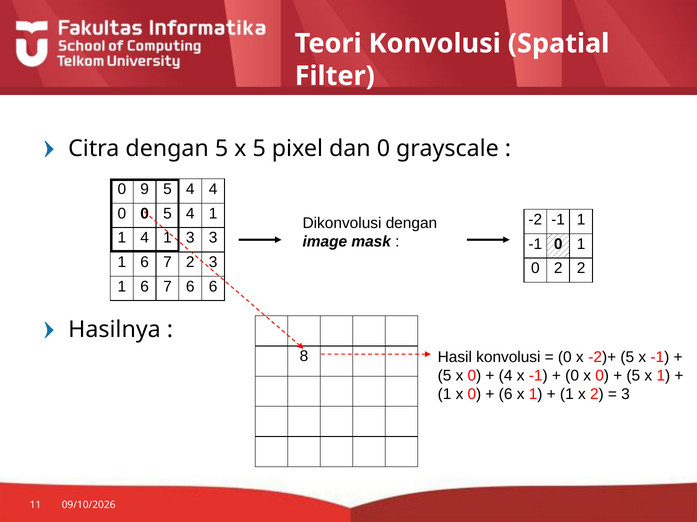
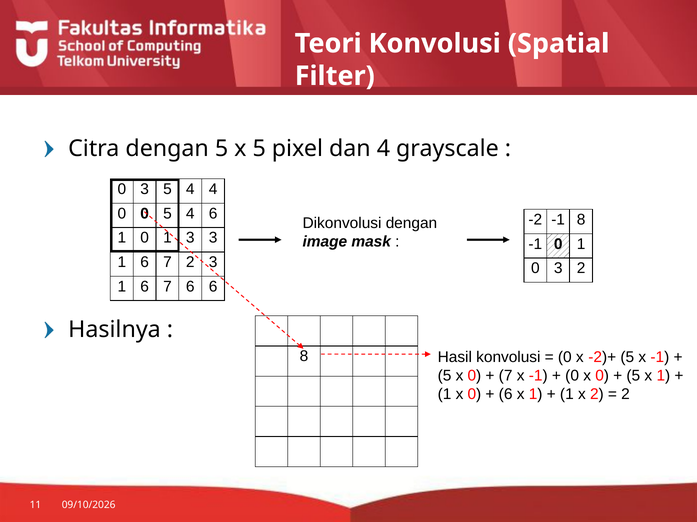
dan 0: 0 -> 4
9 at (145, 189): 9 -> 3
5 4 1: 1 -> 6
-1 1: 1 -> 8
4 at (145, 238): 4 -> 0
2 at (558, 269): 2 -> 3
4 at (506, 376): 4 -> 7
3 at (625, 395): 3 -> 2
